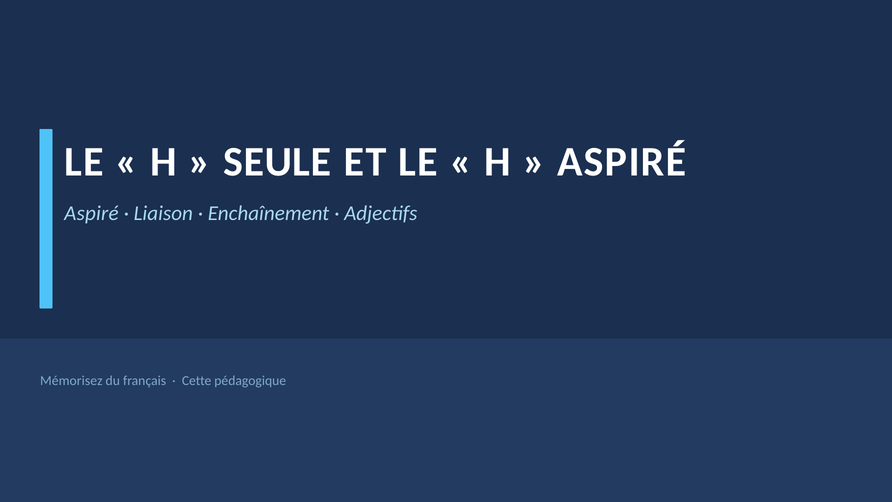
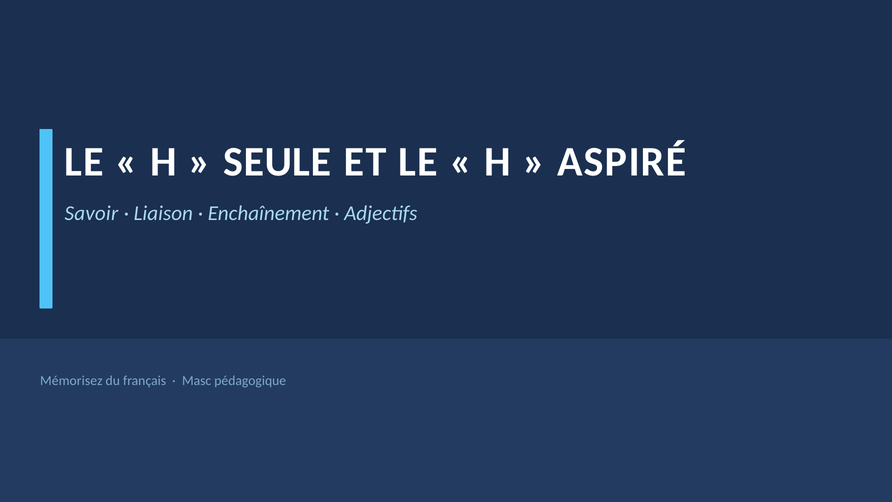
Aspiré at (91, 213): Aspiré -> Savoir
Cette: Cette -> Masc
